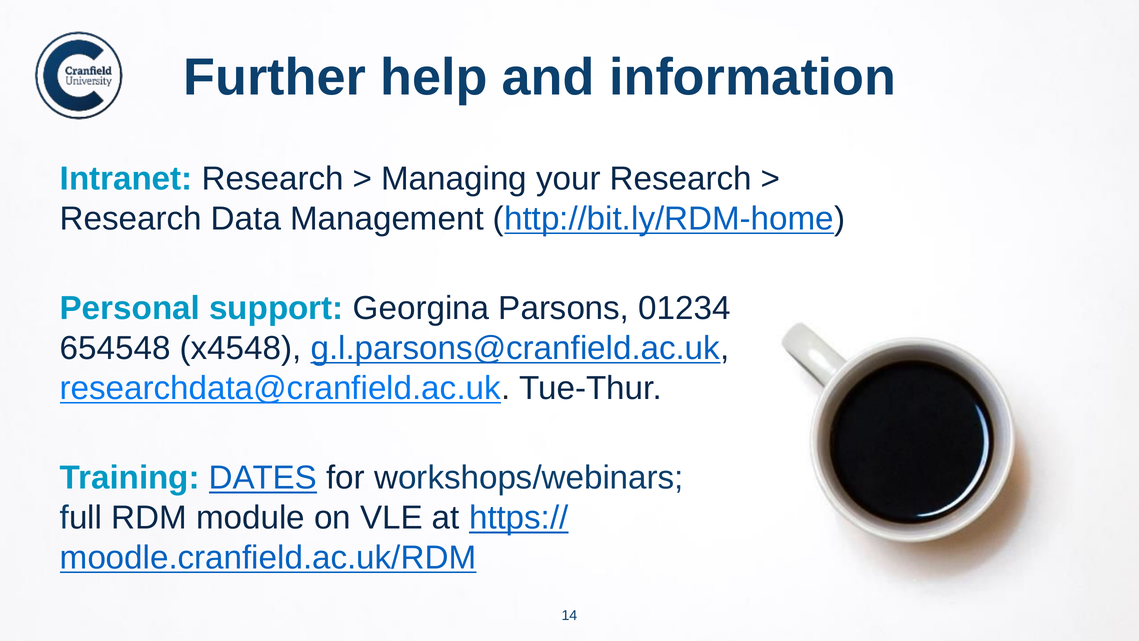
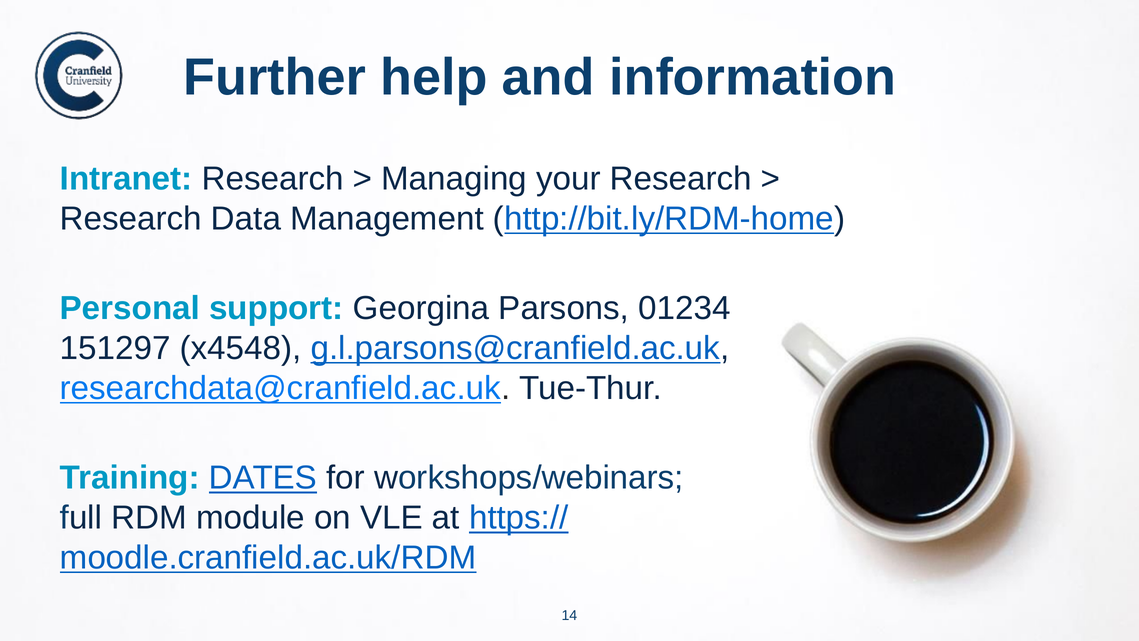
654548: 654548 -> 151297
